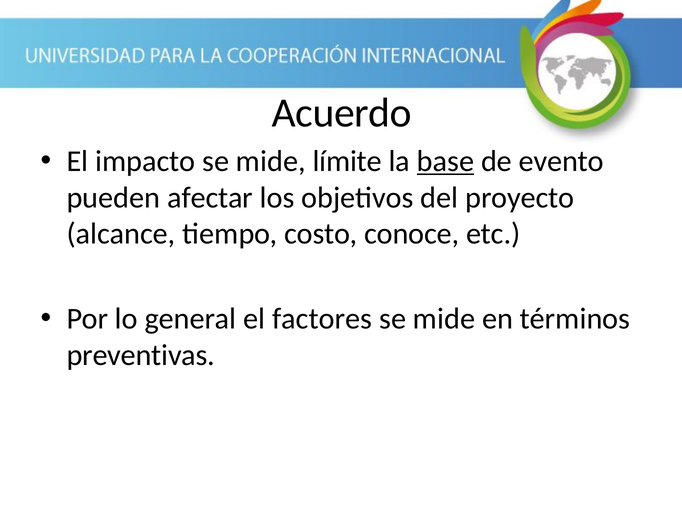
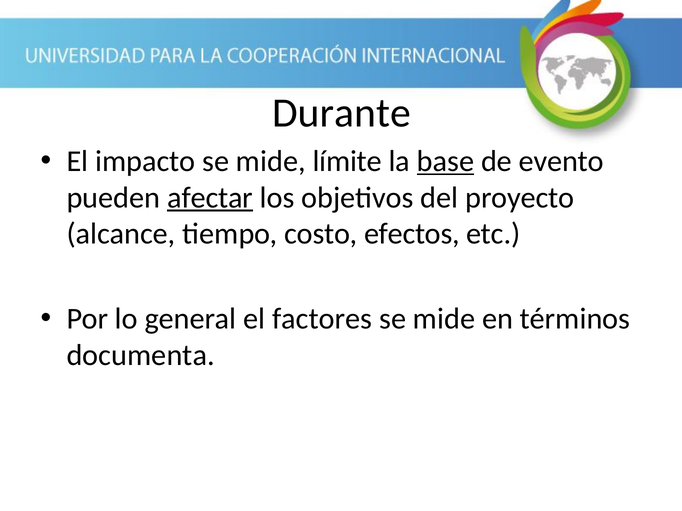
Acuerdo: Acuerdo -> Durante
afectar underline: none -> present
conoce: conoce -> efectos
preventivas: preventivas -> documenta
